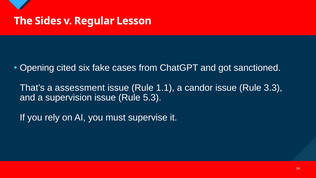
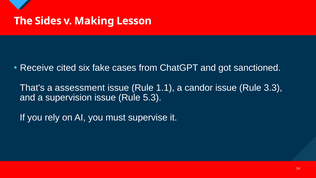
Regular: Regular -> Making
Opening: Opening -> Receive
